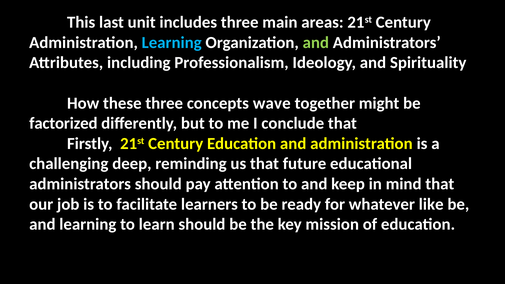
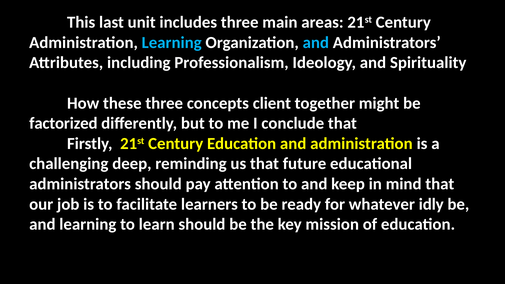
and at (316, 42) colour: light green -> light blue
wave: wave -> client
like: like -> idly
